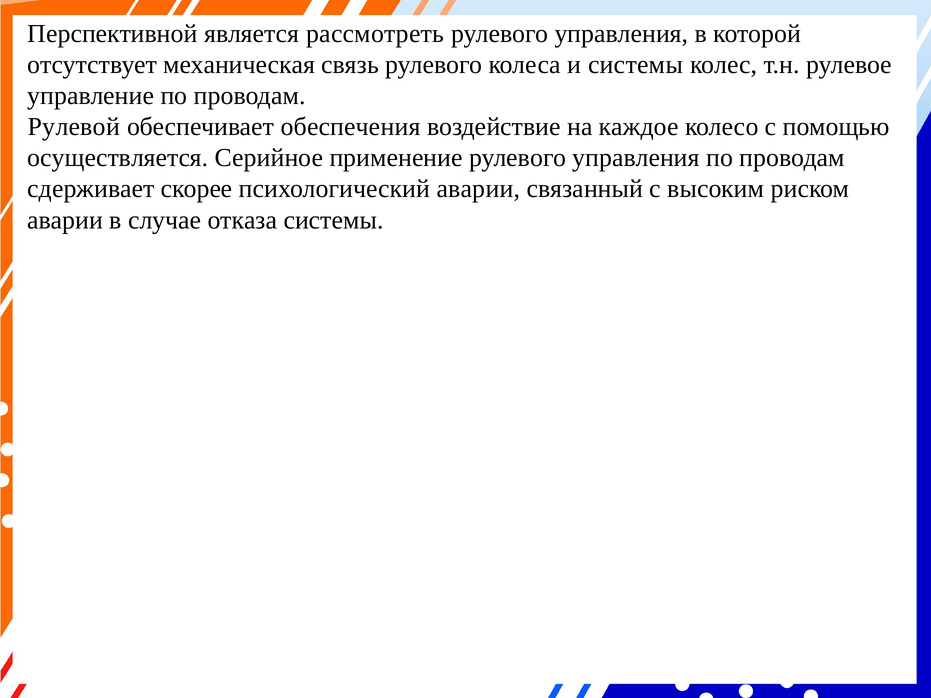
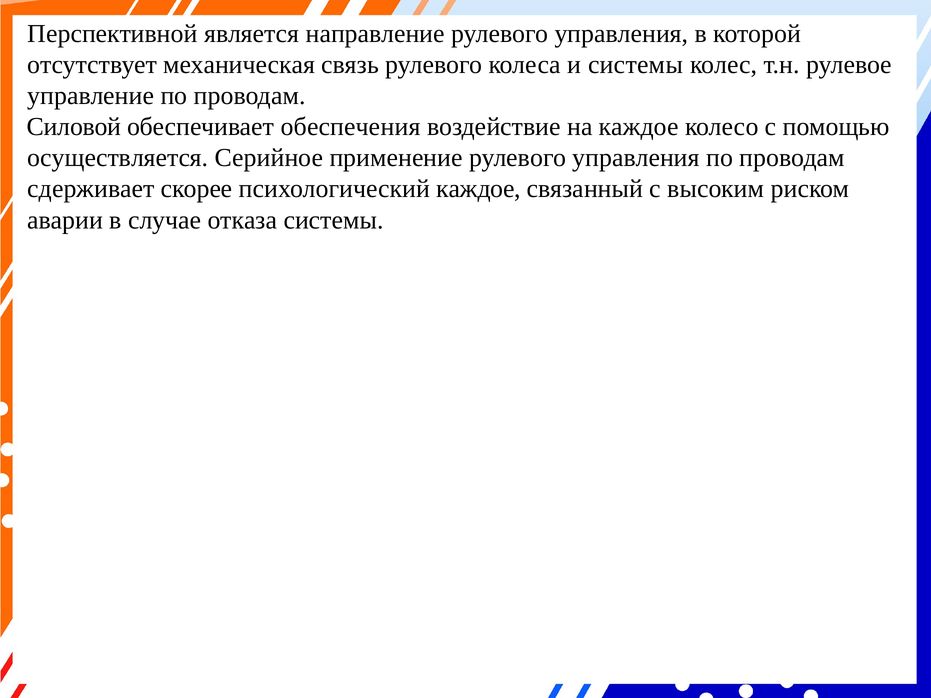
рассмотреть: рассмотреть -> направление
Рулевой: Рулевой -> Силовой
психологический аварии: аварии -> каждое
